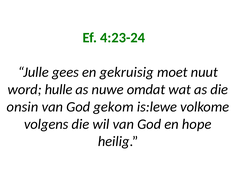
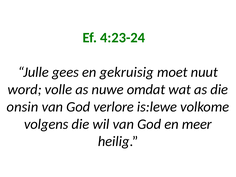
hulle: hulle -> volle
gekom: gekom -> verlore
hope: hope -> meer
